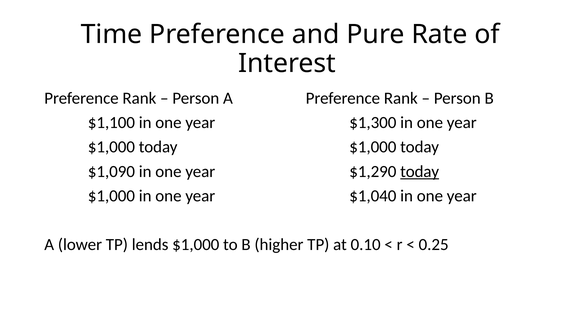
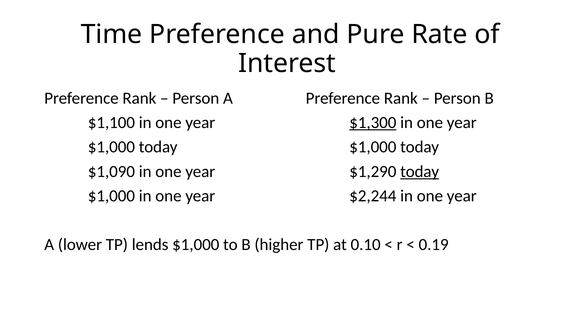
$1,300 underline: none -> present
$1,040: $1,040 -> $2,244
0.25: 0.25 -> 0.19
